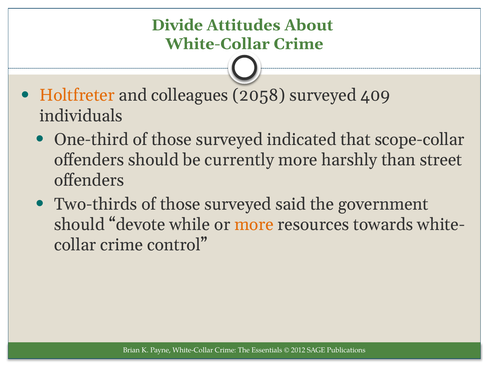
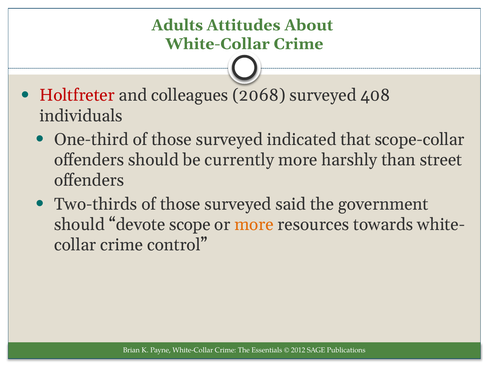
Divide: Divide -> Adults
Holtfreter colour: orange -> red
2058: 2058 -> 2068
409: 409 -> 408
while: while -> scope
